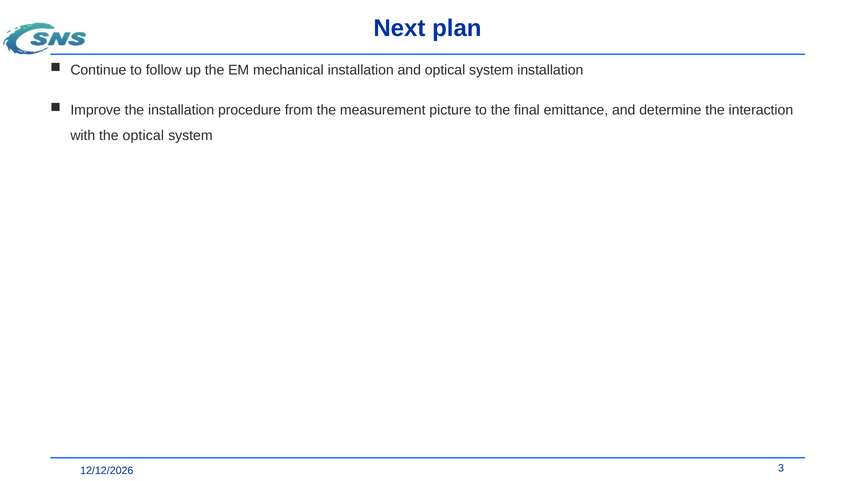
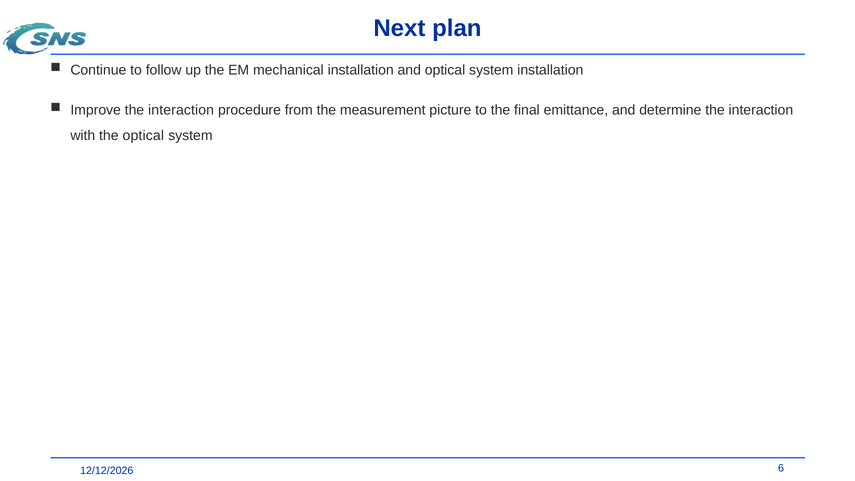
Improve the installation: installation -> interaction
3: 3 -> 6
